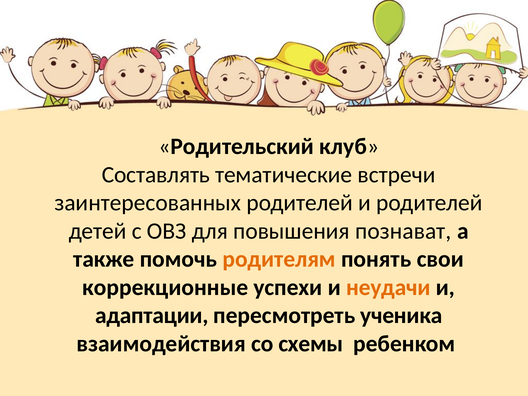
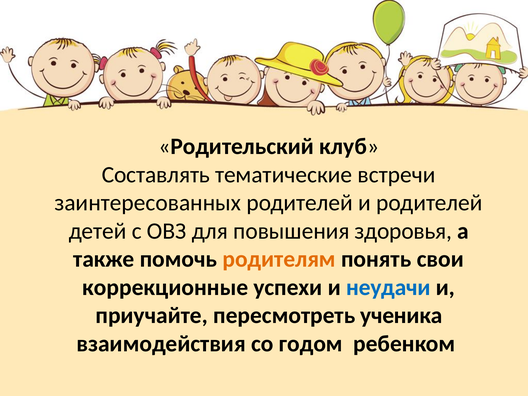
познават: познават -> здоровья
неудачи colour: orange -> blue
адаптации: адаптации -> приучайте
схемы: схемы -> годом
